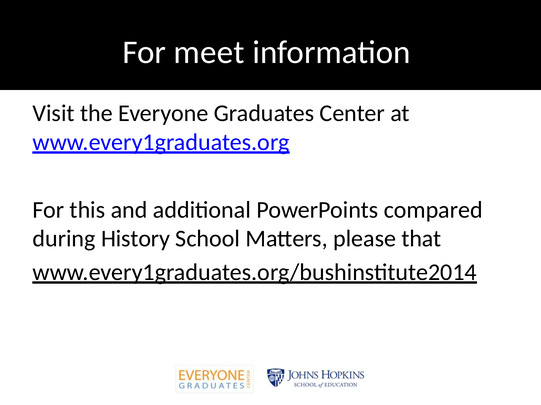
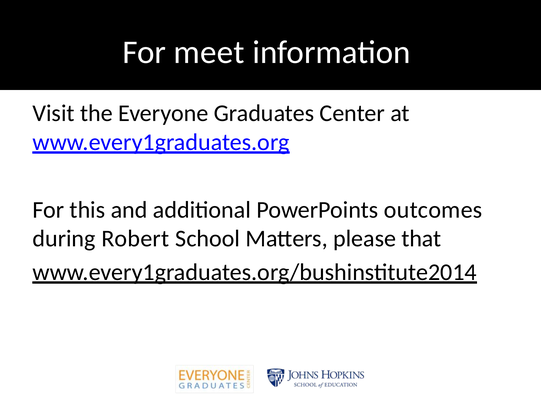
compared: compared -> outcomes
History: History -> Robert
